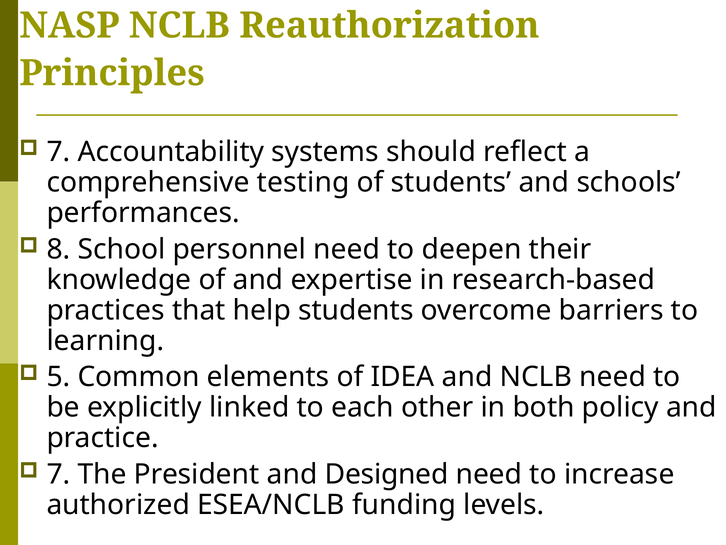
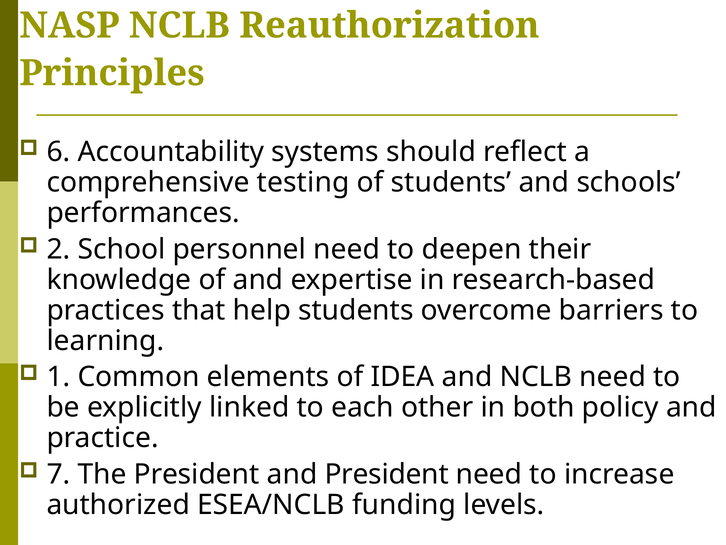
7 at (58, 152): 7 -> 6
8: 8 -> 2
5: 5 -> 1
and Designed: Designed -> President
